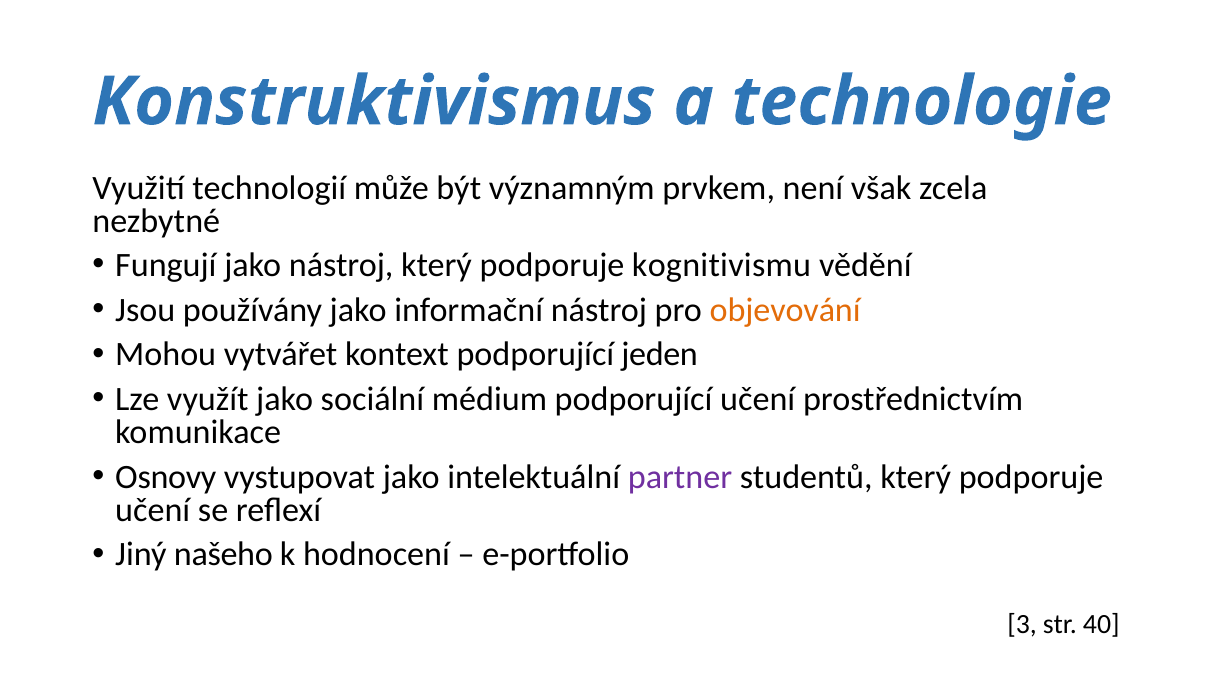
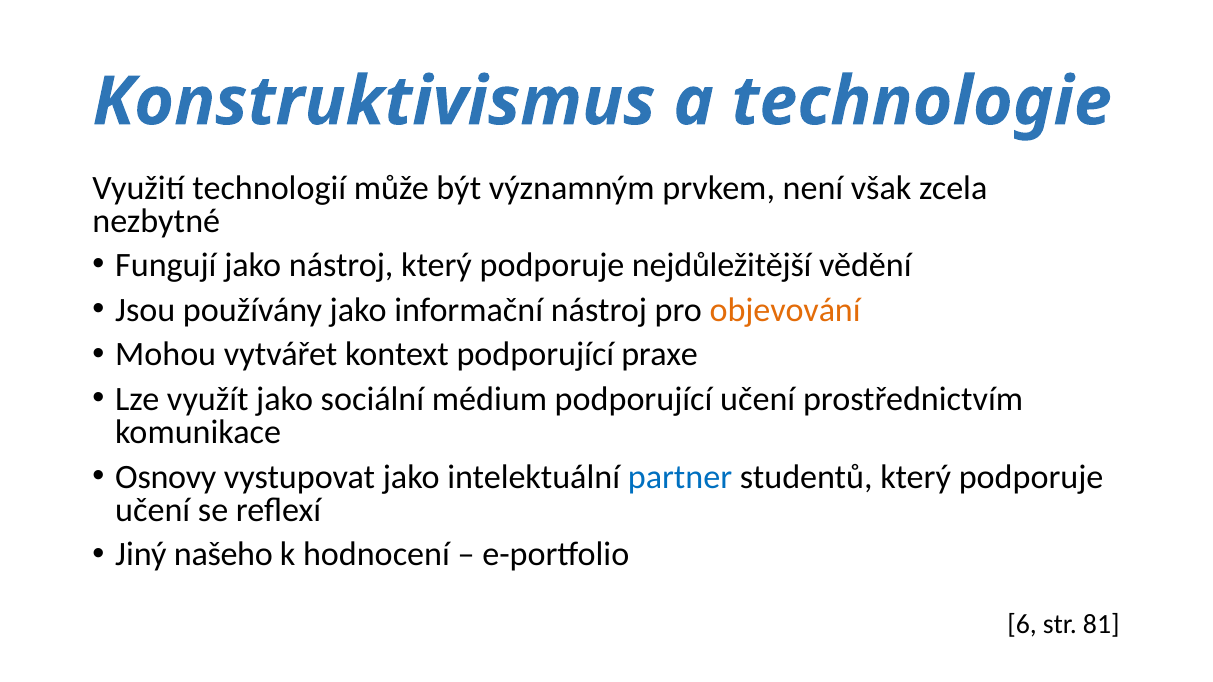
kognitivismu: kognitivismu -> nejdůležitější
jeden: jeden -> praxe
partner colour: purple -> blue
3: 3 -> 6
40: 40 -> 81
